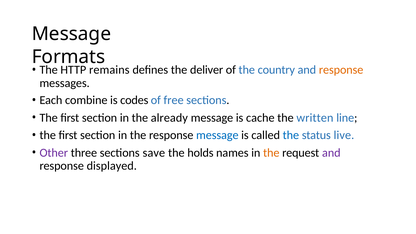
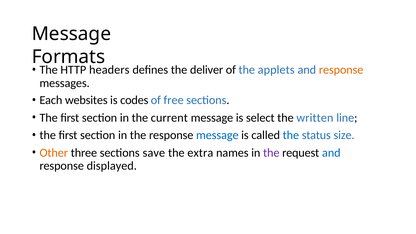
remains: remains -> headers
country: country -> applets
combine: combine -> websites
already: already -> current
cache: cache -> select
live: live -> size
Other colour: purple -> orange
holds: holds -> extra
the at (271, 153) colour: orange -> purple
and at (331, 153) colour: purple -> blue
